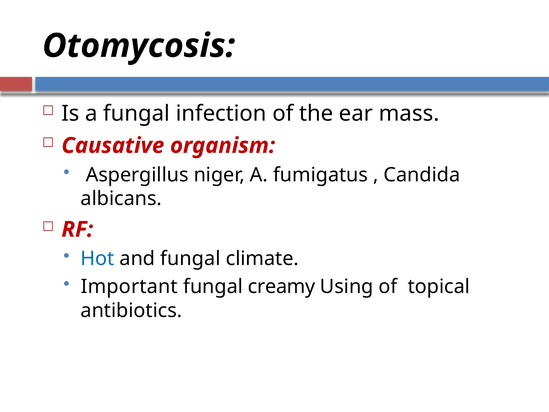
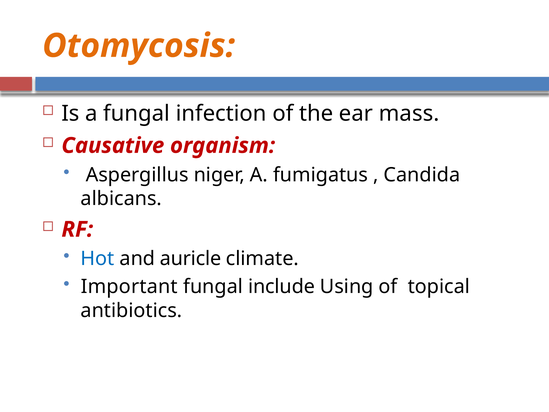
Otomycosis colour: black -> orange
and fungal: fungal -> auricle
creamy: creamy -> include
